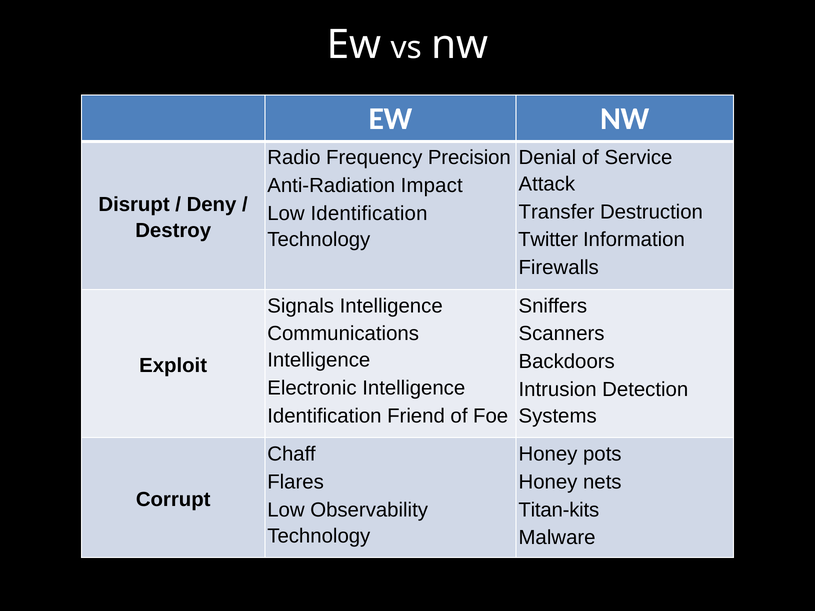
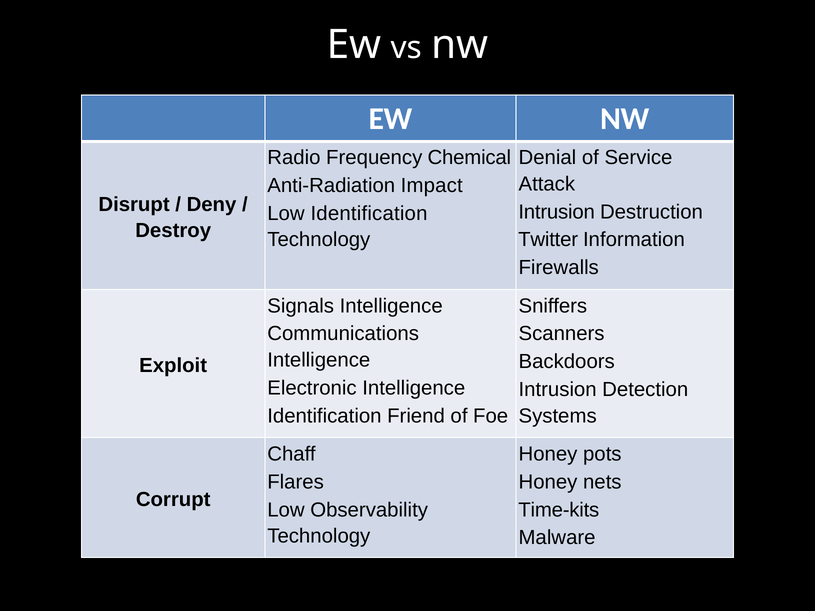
Precision: Precision -> Chemical
Transfer at (557, 212): Transfer -> Intrusion
Titan-kits: Titan-kits -> Time-kits
